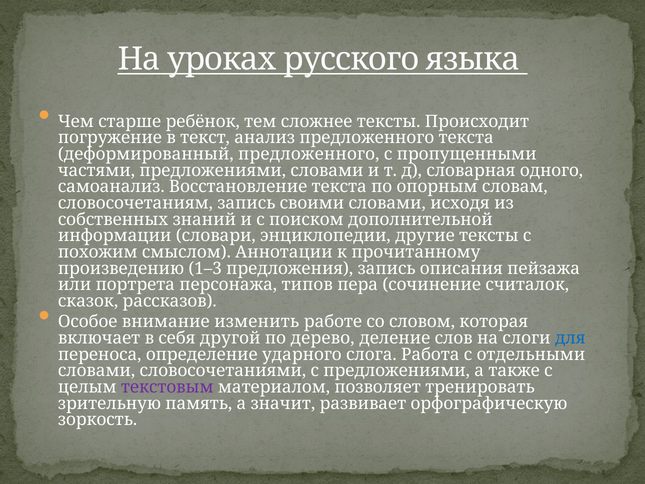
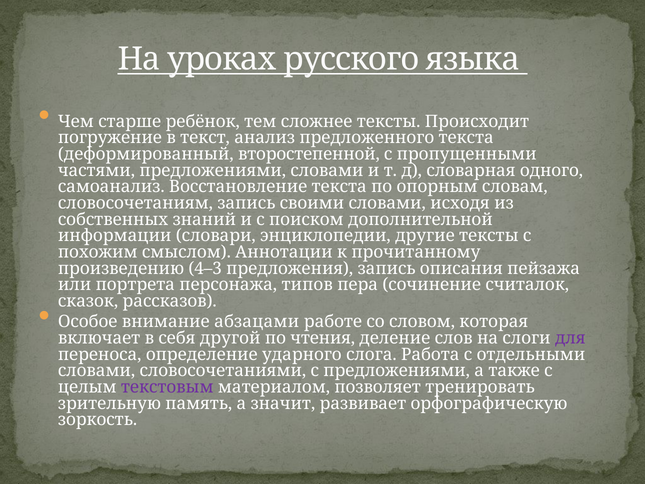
деформированный предложенного: предложенного -> второстепенной
1–3: 1–3 -> 4–3
изменить: изменить -> абзацами
дерево: дерево -> чтения
для colour: blue -> purple
